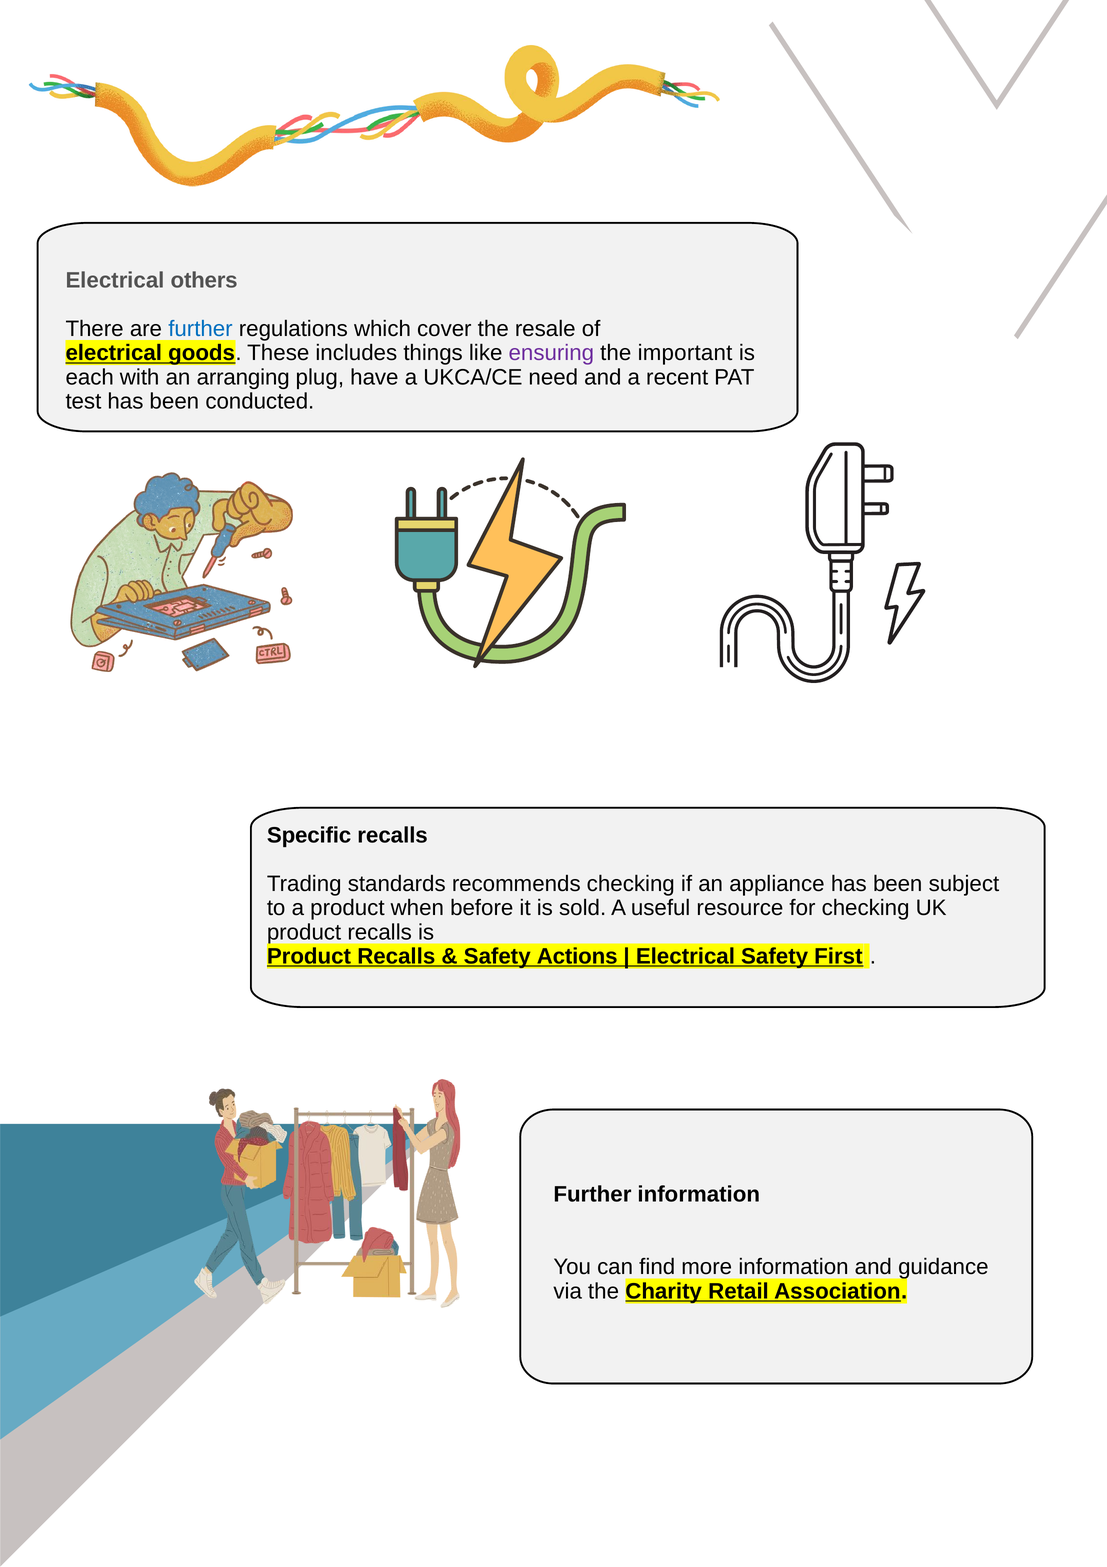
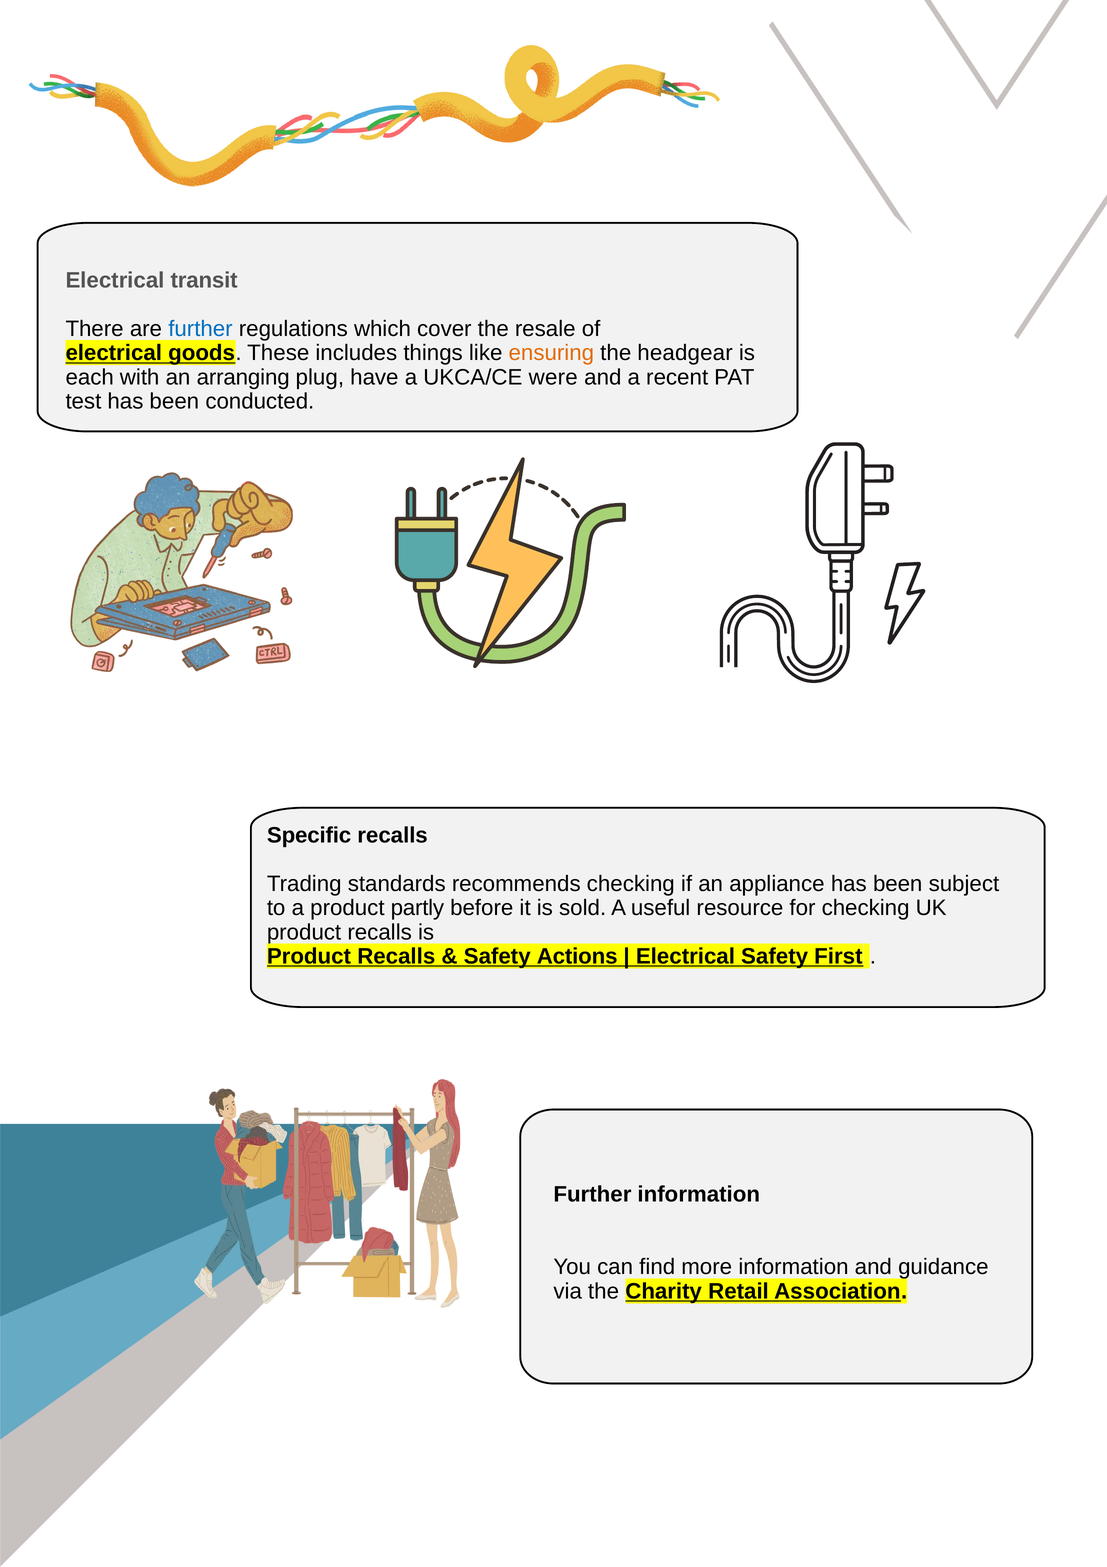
others: others -> transit
ensuring colour: purple -> orange
important: important -> headgear
need: need -> were
when: when -> partly
